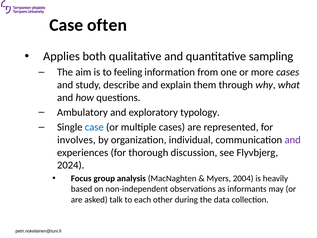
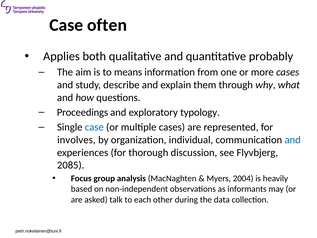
sampling: sampling -> probably
feeling: feeling -> means
Ambulatory: Ambulatory -> Proceedings
and at (293, 140) colour: purple -> blue
2024: 2024 -> 2085
